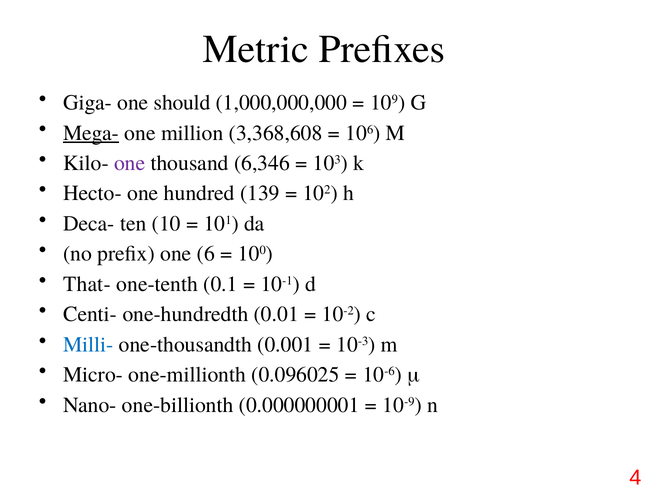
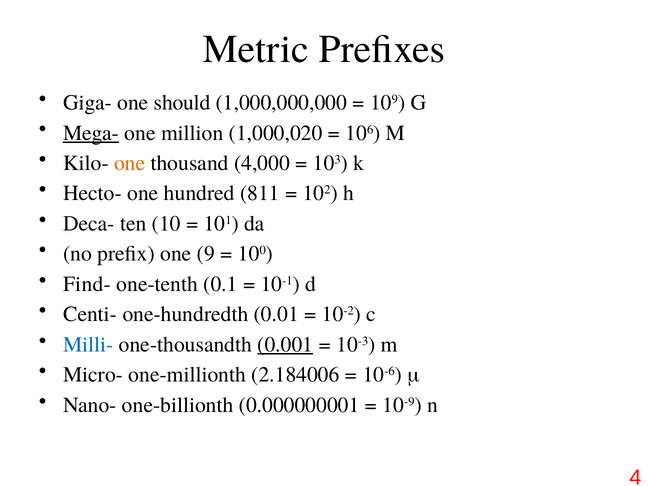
3,368,608: 3,368,608 -> 1,000,020
one at (130, 163) colour: purple -> orange
6,346: 6,346 -> 4,000
139: 139 -> 811
6: 6 -> 9
That-: That- -> Find-
0.001 underline: none -> present
0.096025: 0.096025 -> 2.184006
